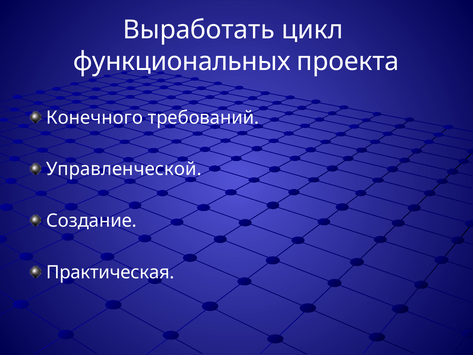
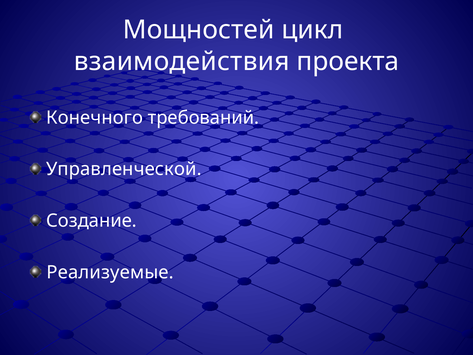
Выработать: Выработать -> Мощностей
функциональных: функциональных -> взаимодействия
Практическая: Практическая -> Реализуемые
